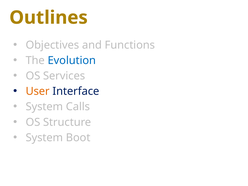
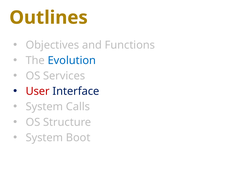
User colour: orange -> red
